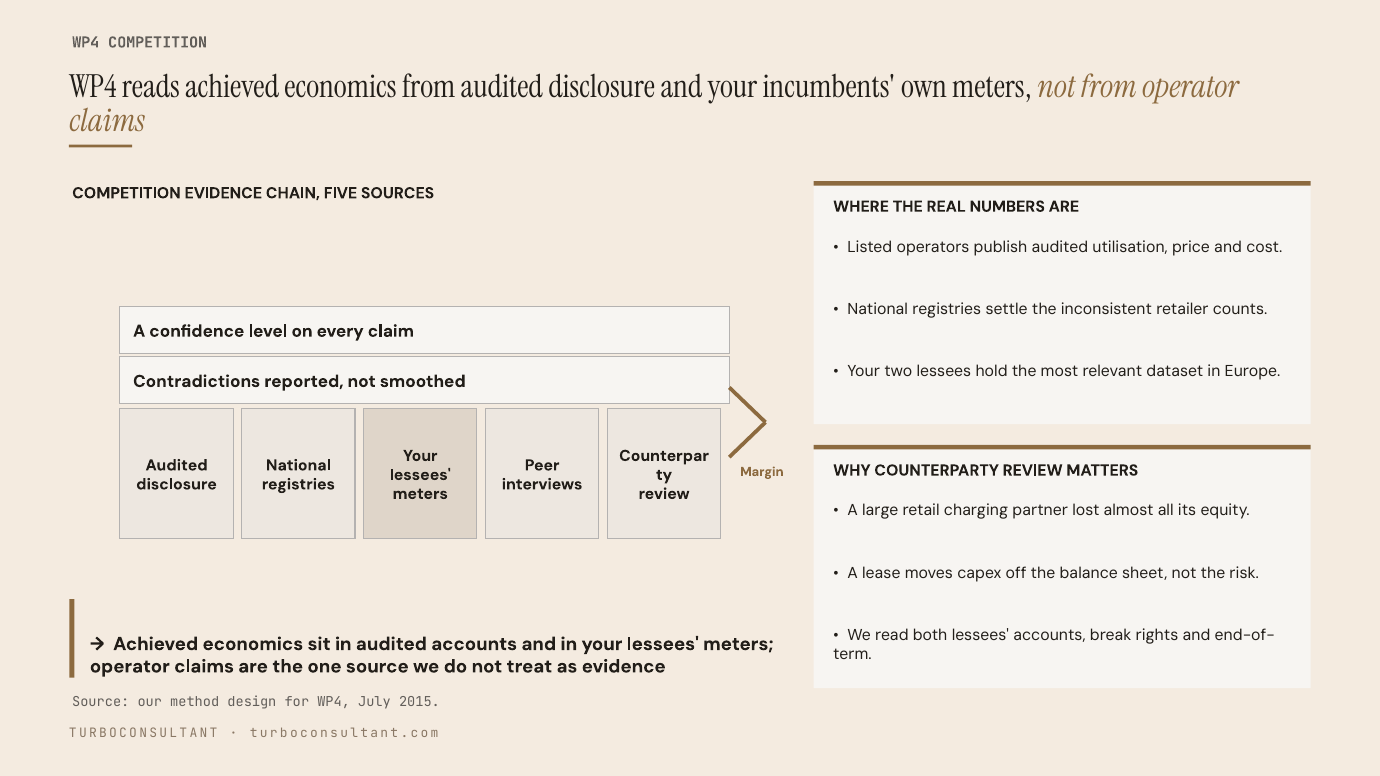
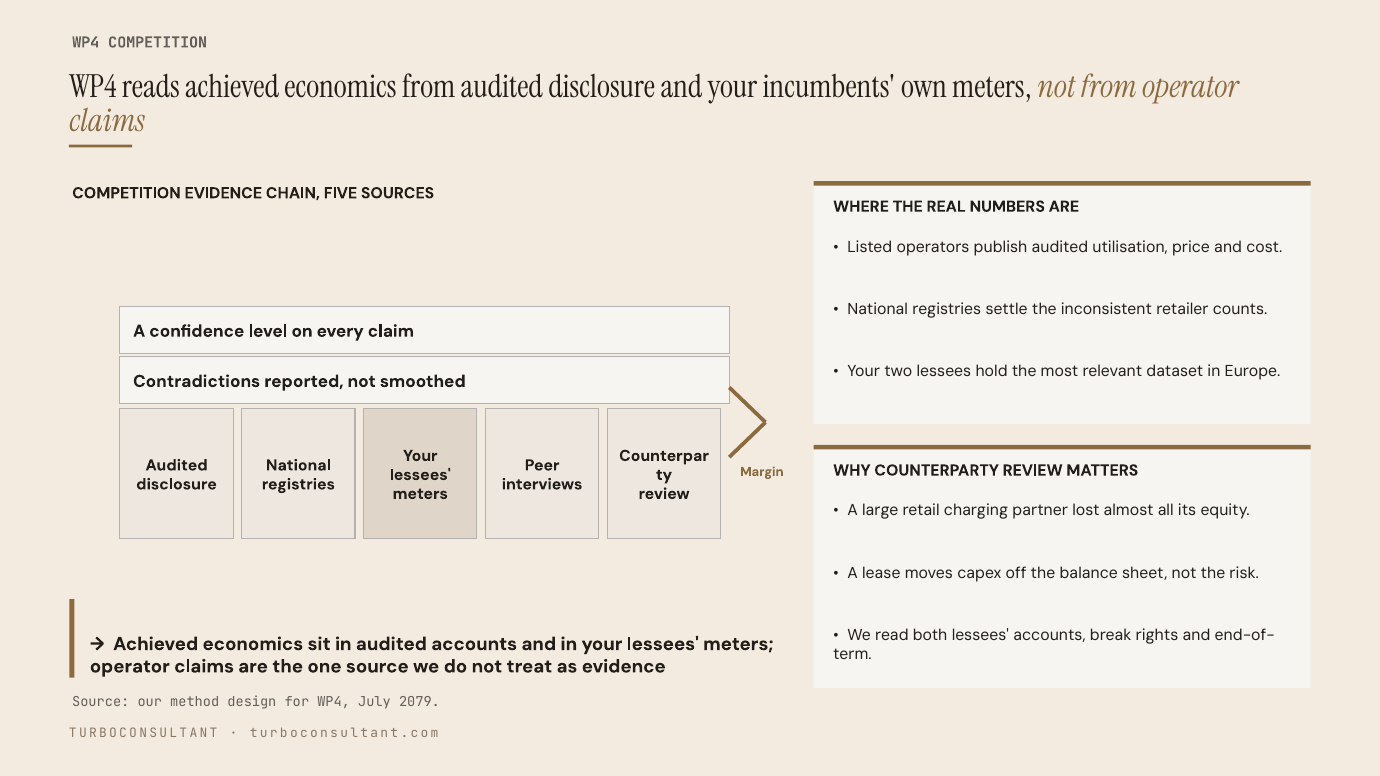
2015: 2015 -> 2079
